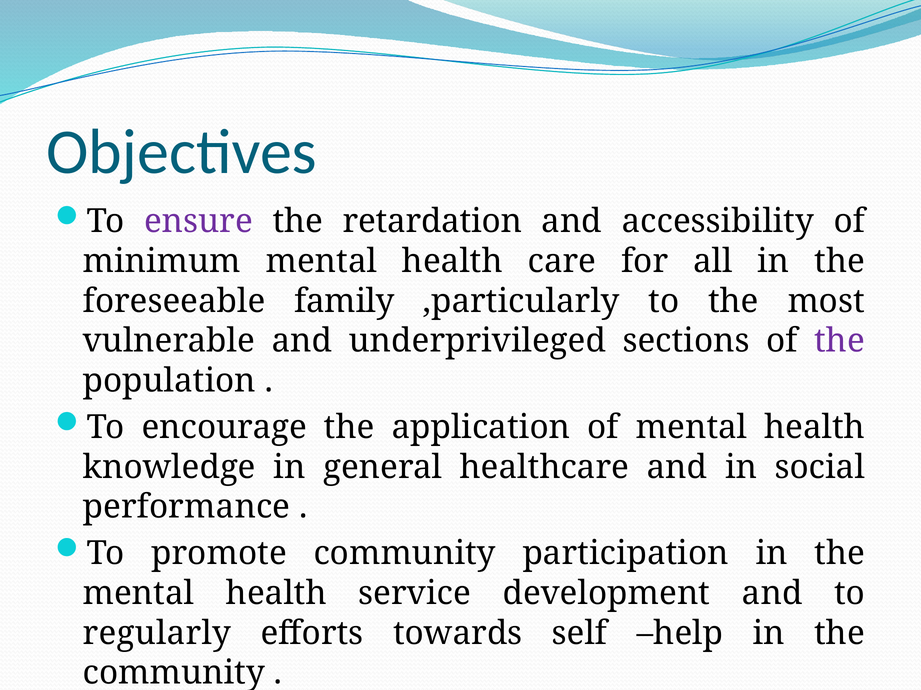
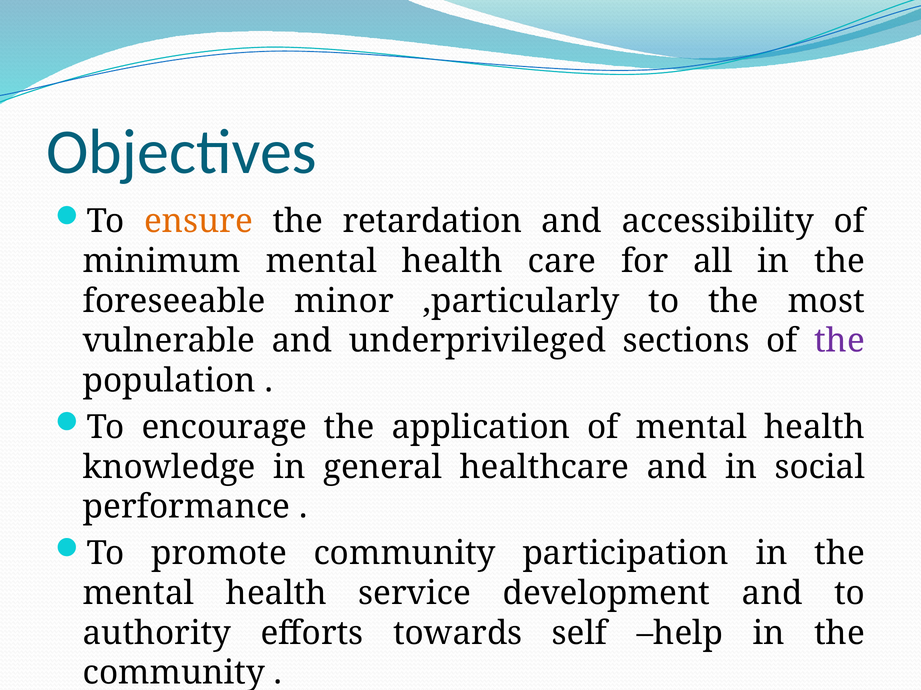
ensure colour: purple -> orange
family: family -> minor
regularly: regularly -> authority
